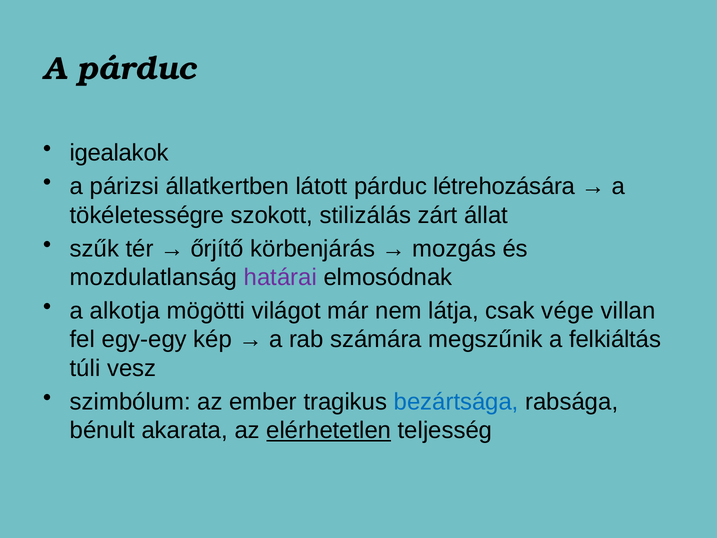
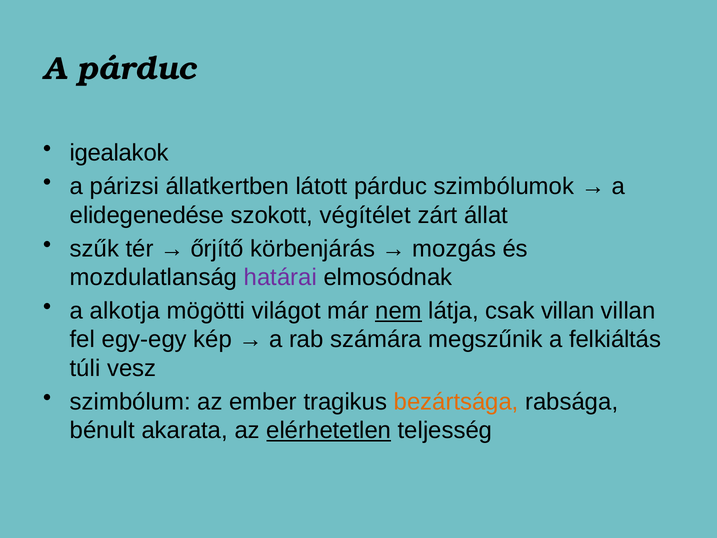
létrehozására: létrehozására -> szimbólumok
tökéletességre: tökéletességre -> elidegenedése
stilizálás: stilizálás -> végítélet
nem underline: none -> present
csak vége: vége -> villan
bezártsága colour: blue -> orange
